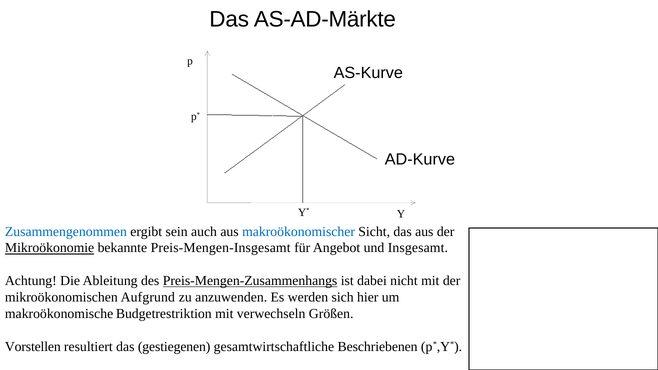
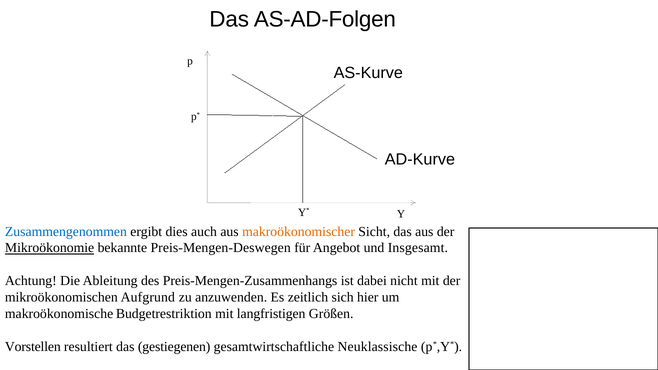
AS-AD-Märkte: AS-AD-Märkte -> AS-AD-Folgen
sein: sein -> dies
makroökonomischer colour: blue -> orange
Preis-Mengen-Insgesamt: Preis-Mengen-Insgesamt -> Preis-Mengen-Deswegen
Preis-Mengen-Zusammenhangs underline: present -> none
werden: werden -> zeitlich
verwechseln: verwechseln -> langfristigen
Beschriebenen: Beschriebenen -> Neuklassische
